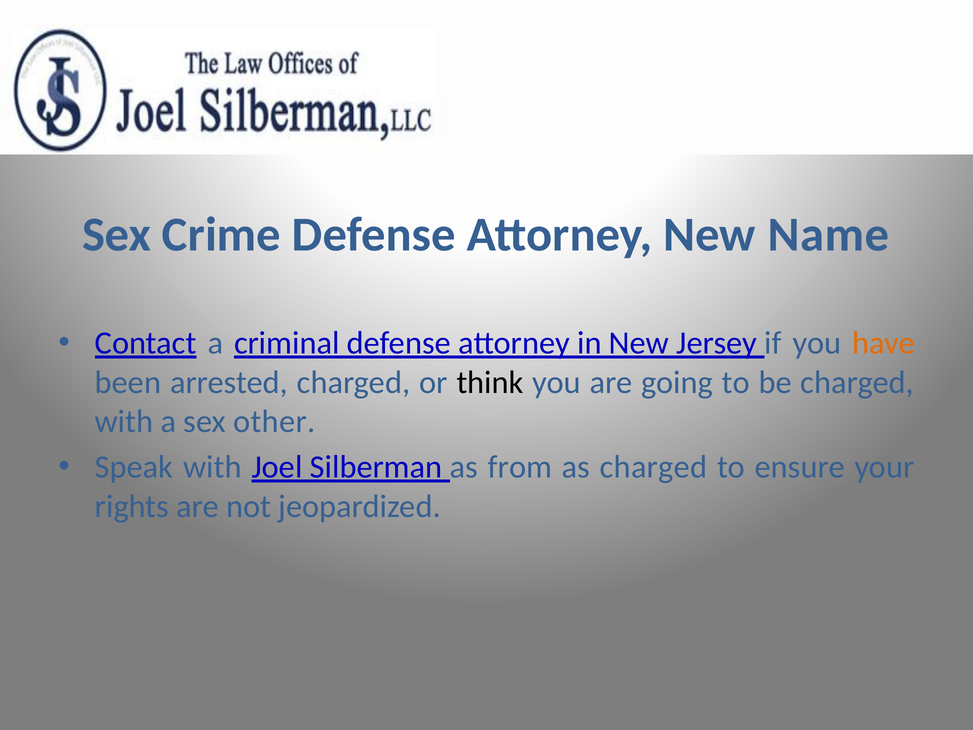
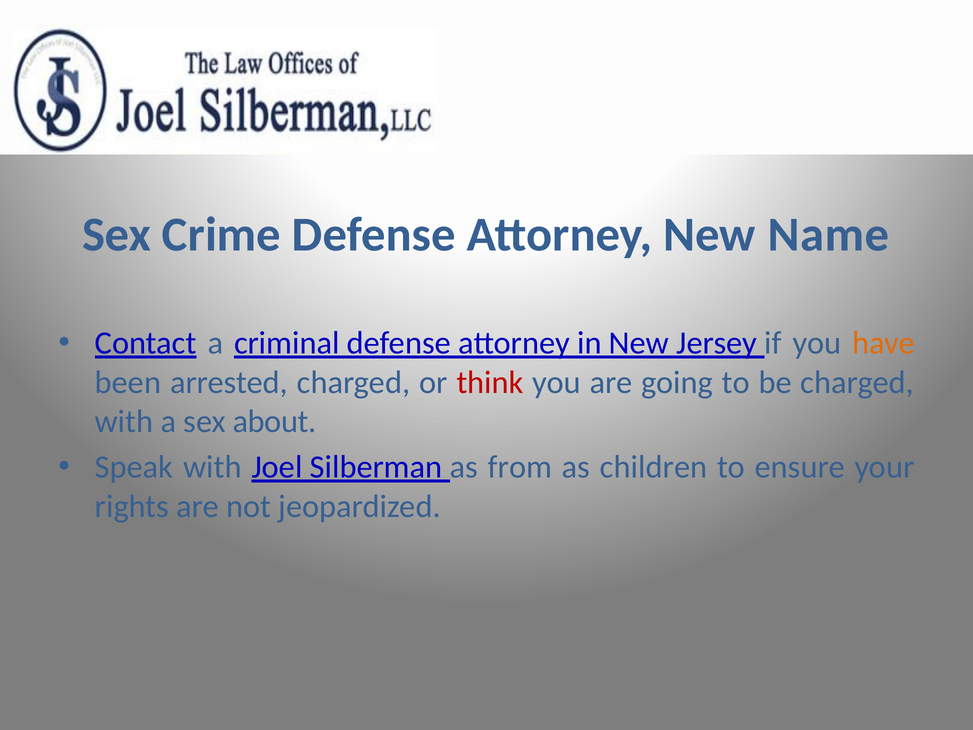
think colour: black -> red
other: other -> about
as charged: charged -> children
